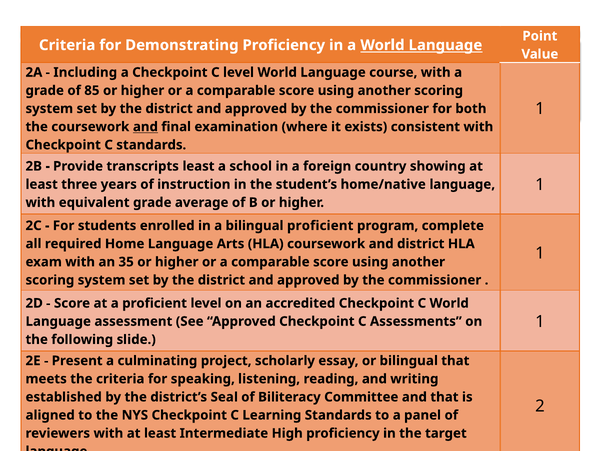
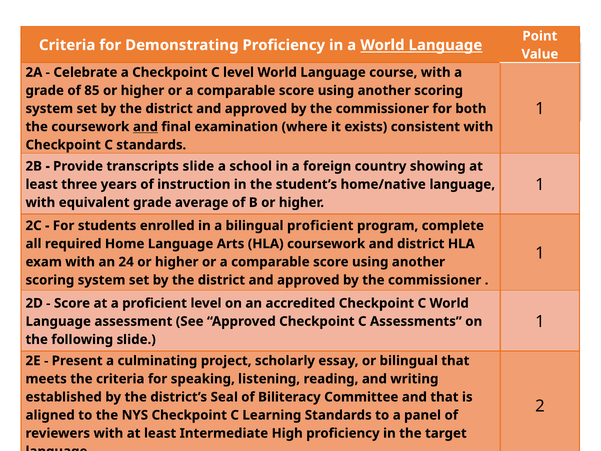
Including: Including -> Celebrate
transcripts least: least -> slide
35: 35 -> 24
